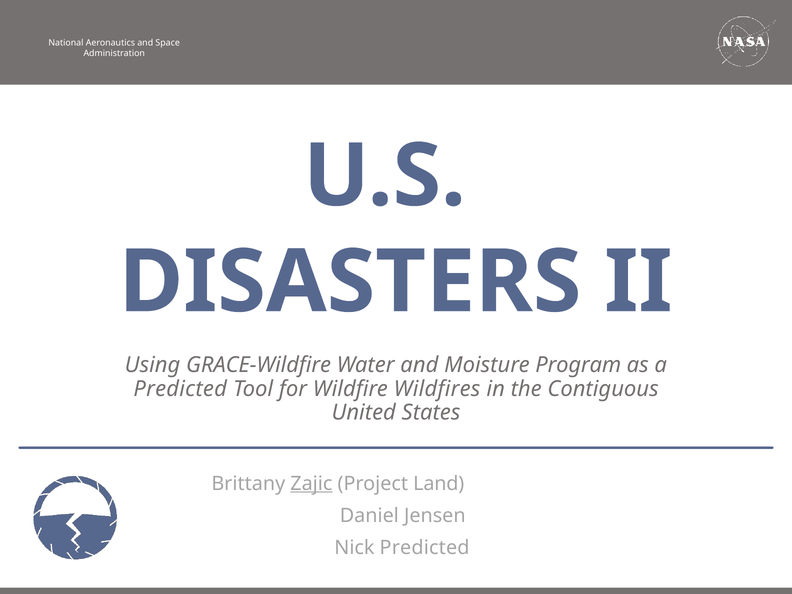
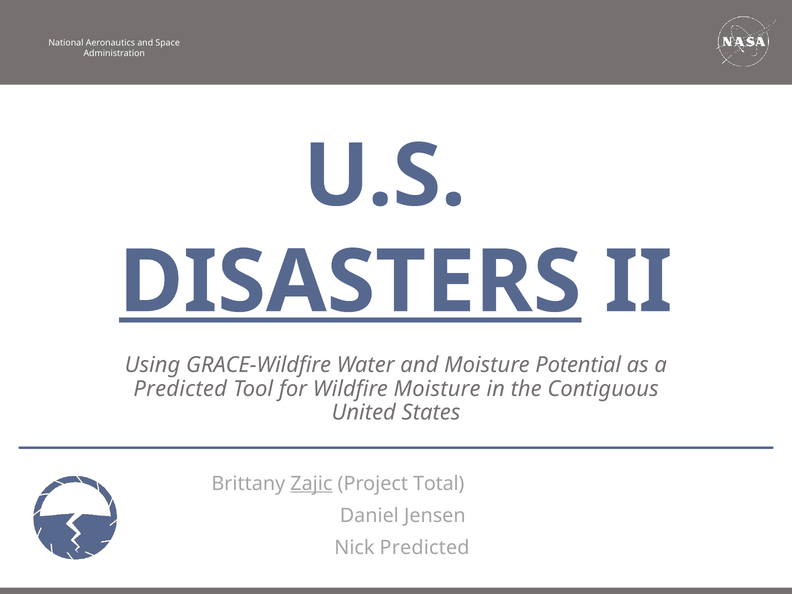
DISASTERS underline: none -> present
Program: Program -> Potential
Wildfire Wildfires: Wildfires -> Moisture
Land: Land -> Total
